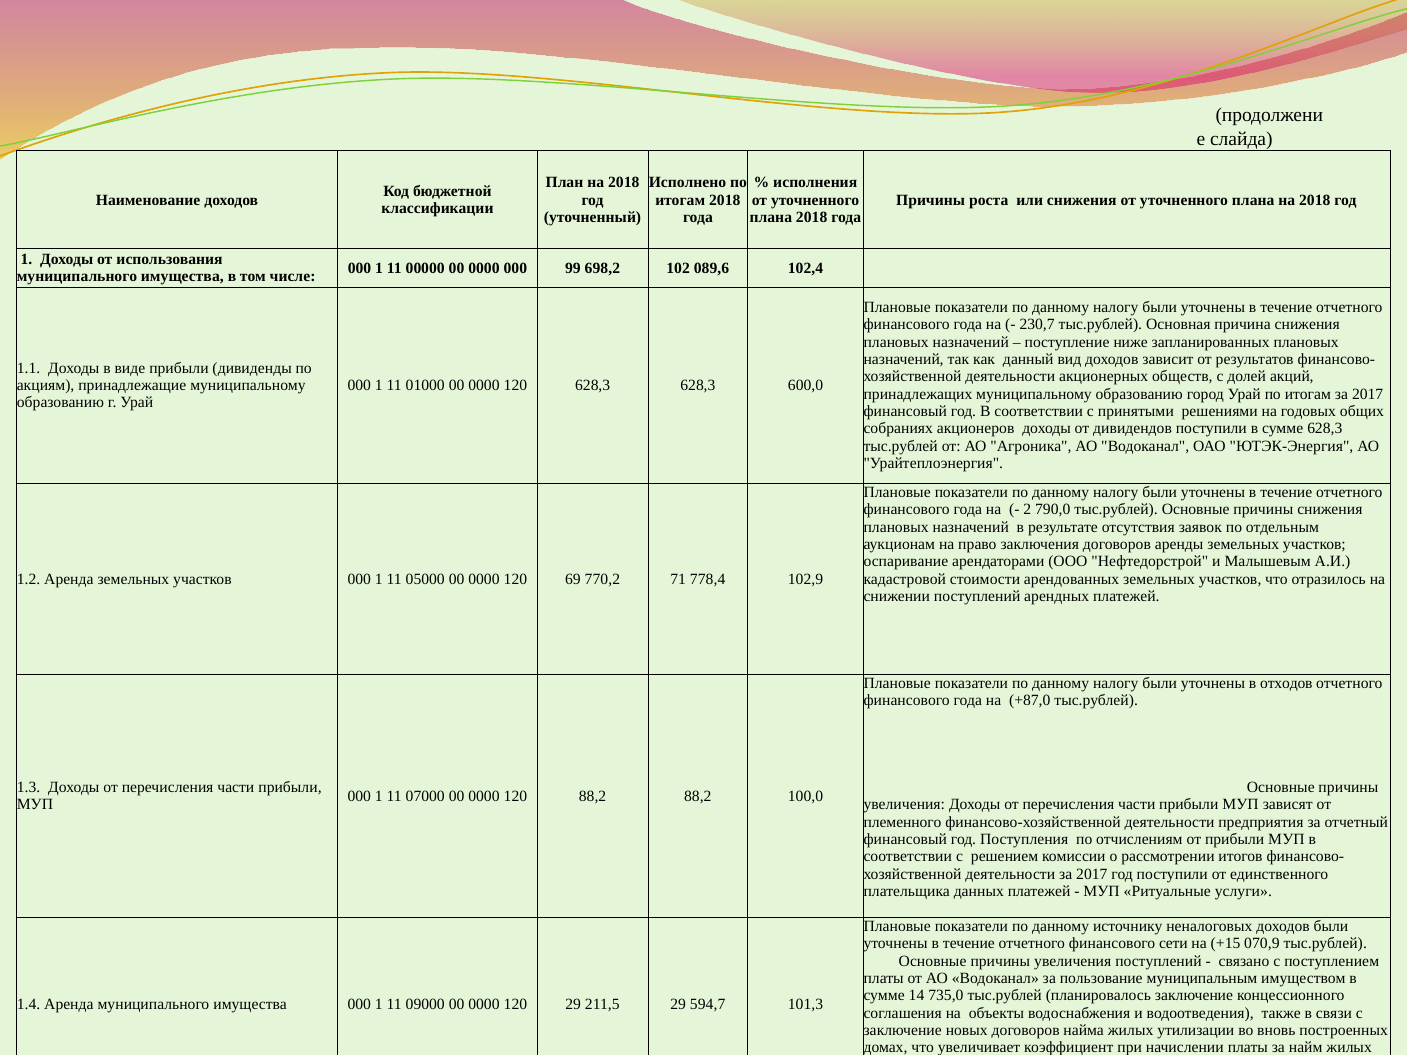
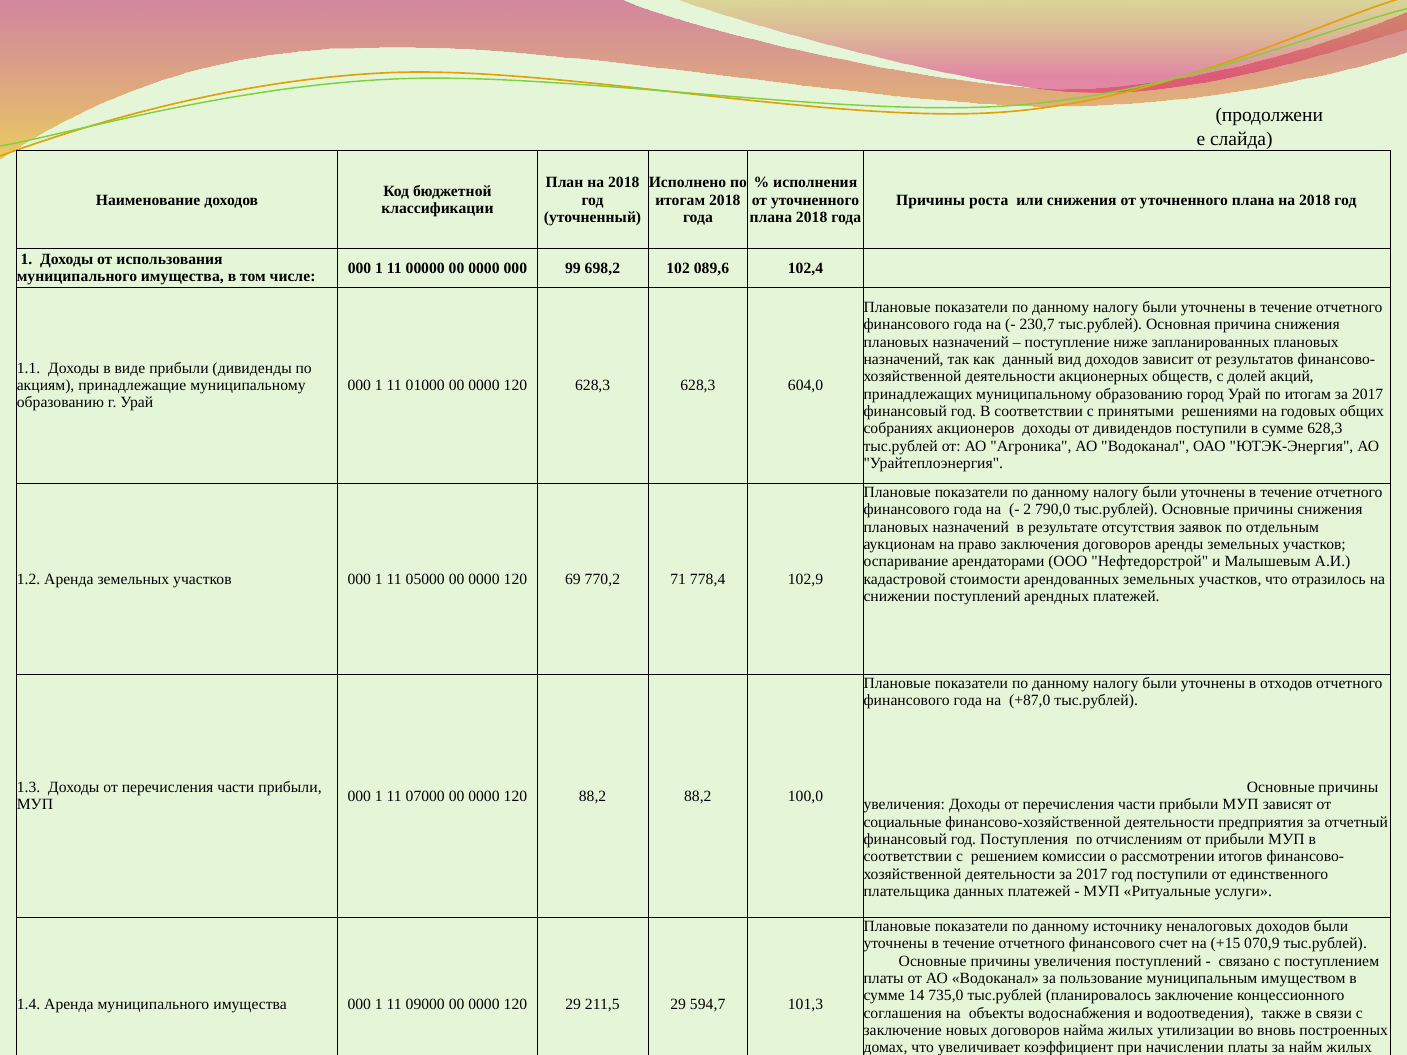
600,0: 600,0 -> 604,0
племенного: племенного -> социальные
сети: сети -> счет
